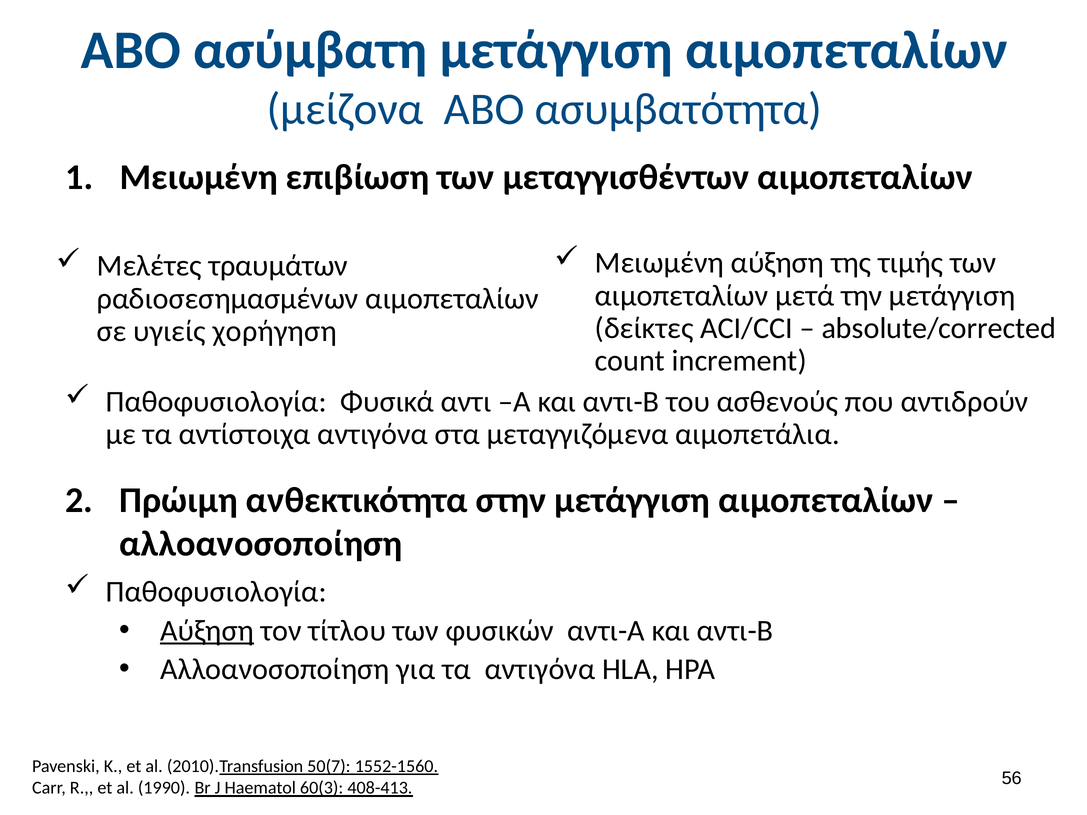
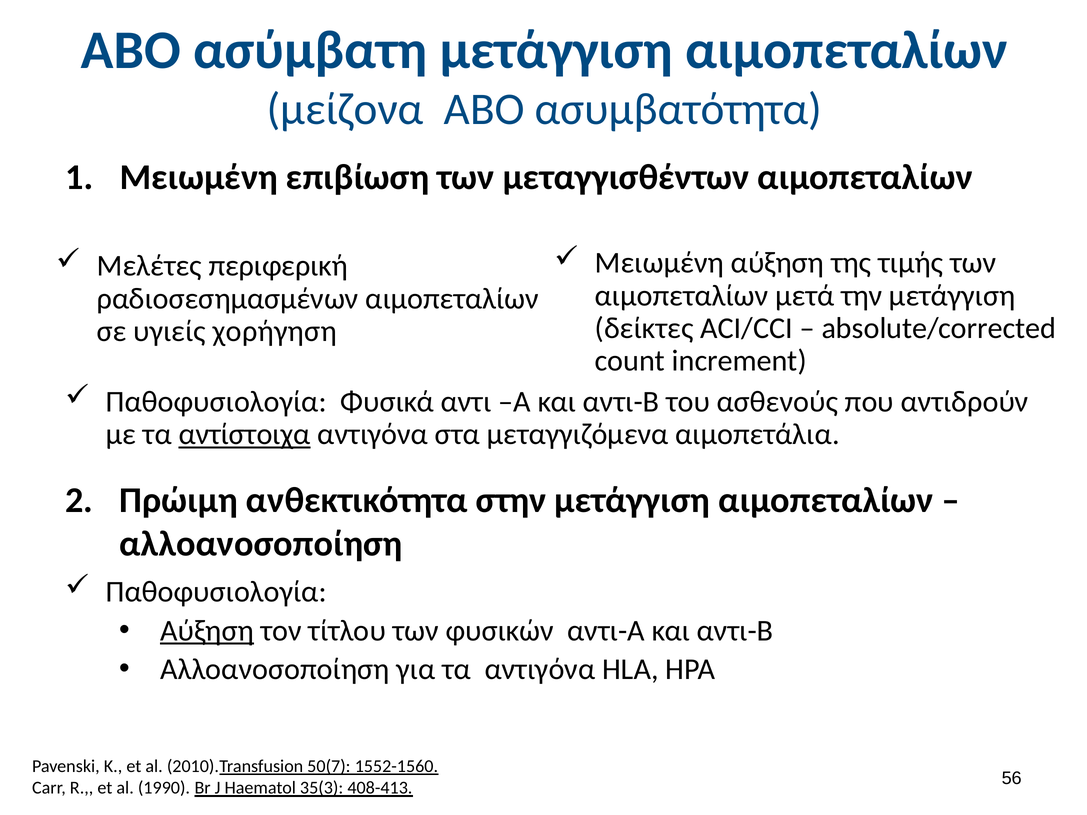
τραυμάτων: τραυμάτων -> περιφερική
αντίστοιχα underline: none -> present
60(3: 60(3 -> 35(3
